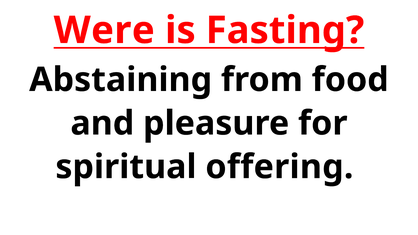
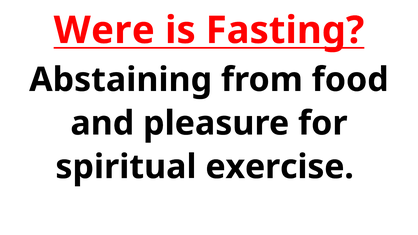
offering: offering -> exercise
